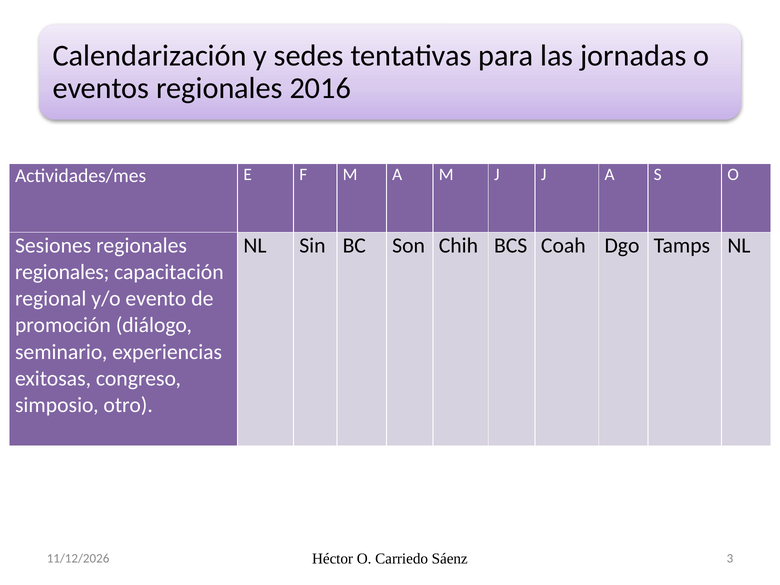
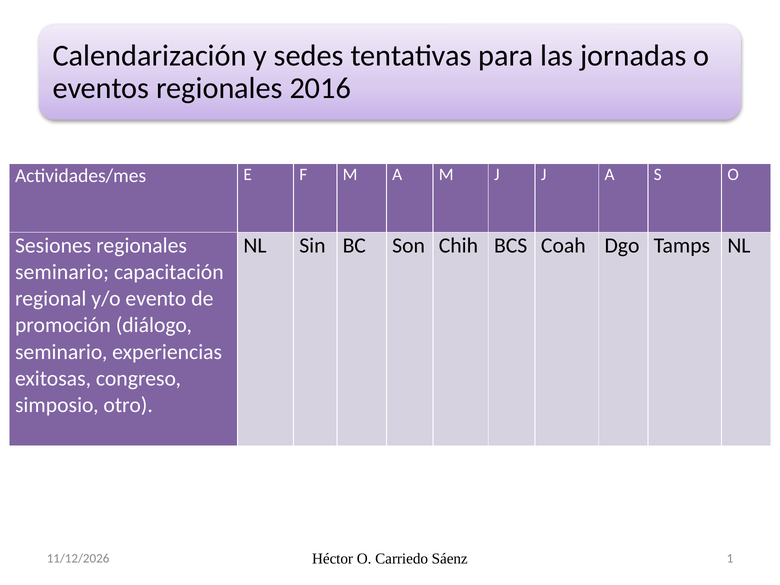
regionales at (62, 272): regionales -> seminario
3: 3 -> 1
